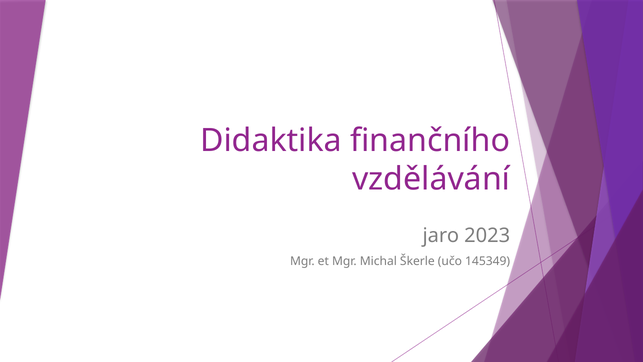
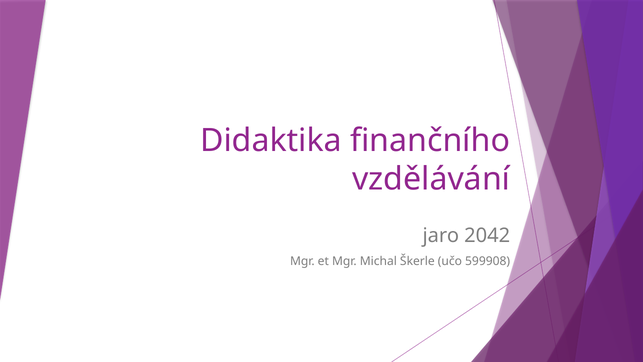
2023: 2023 -> 2042
145349: 145349 -> 599908
